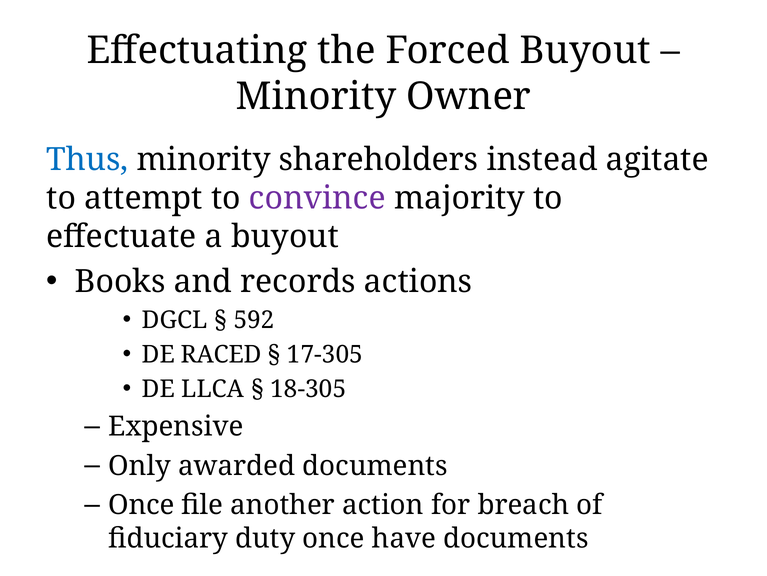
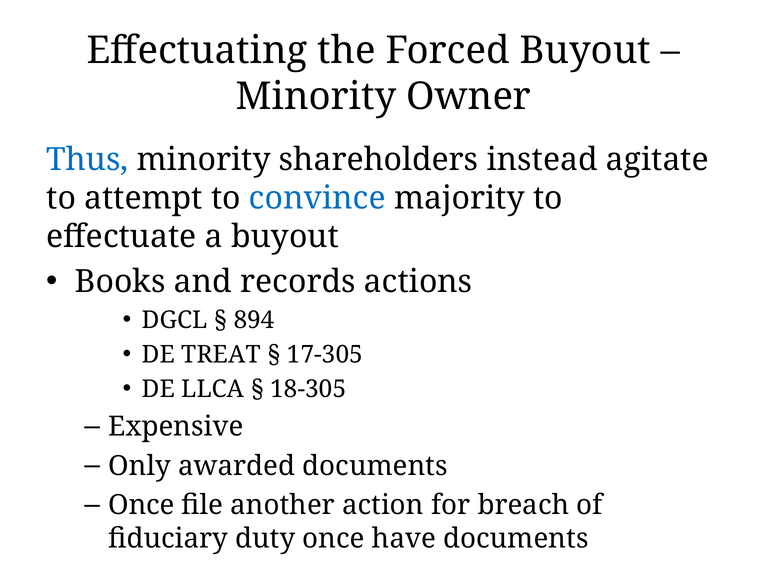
convince colour: purple -> blue
592: 592 -> 894
RACED: RACED -> TREAT
